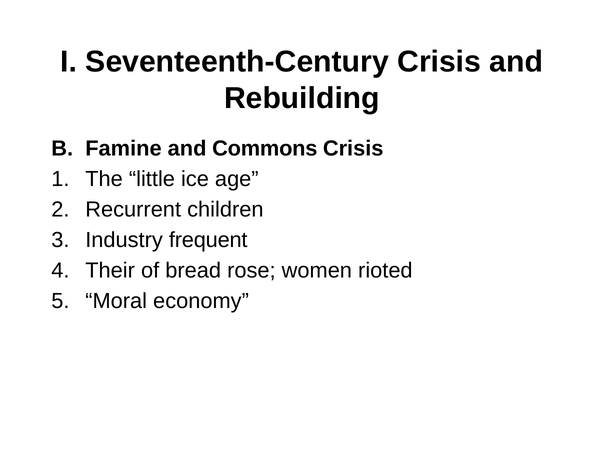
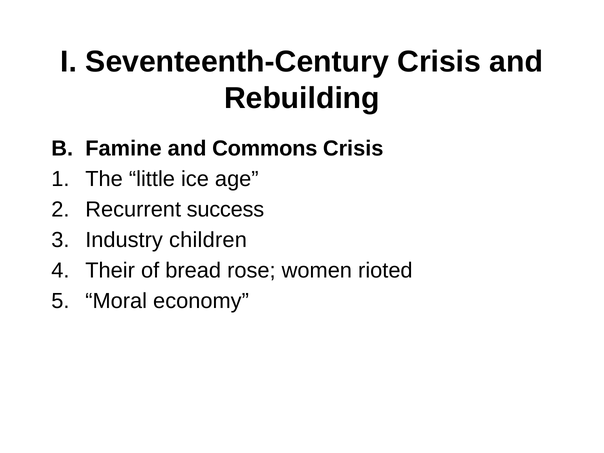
children: children -> success
frequent: frequent -> children
